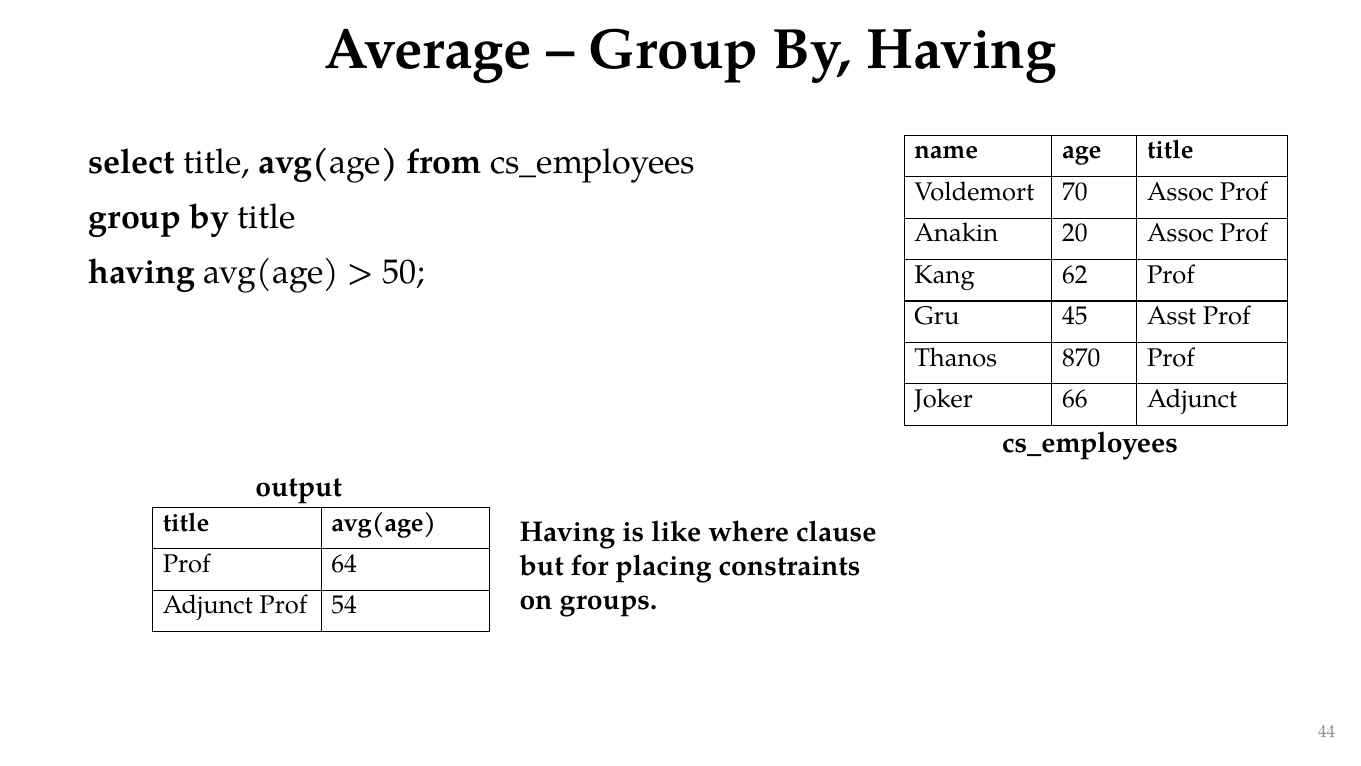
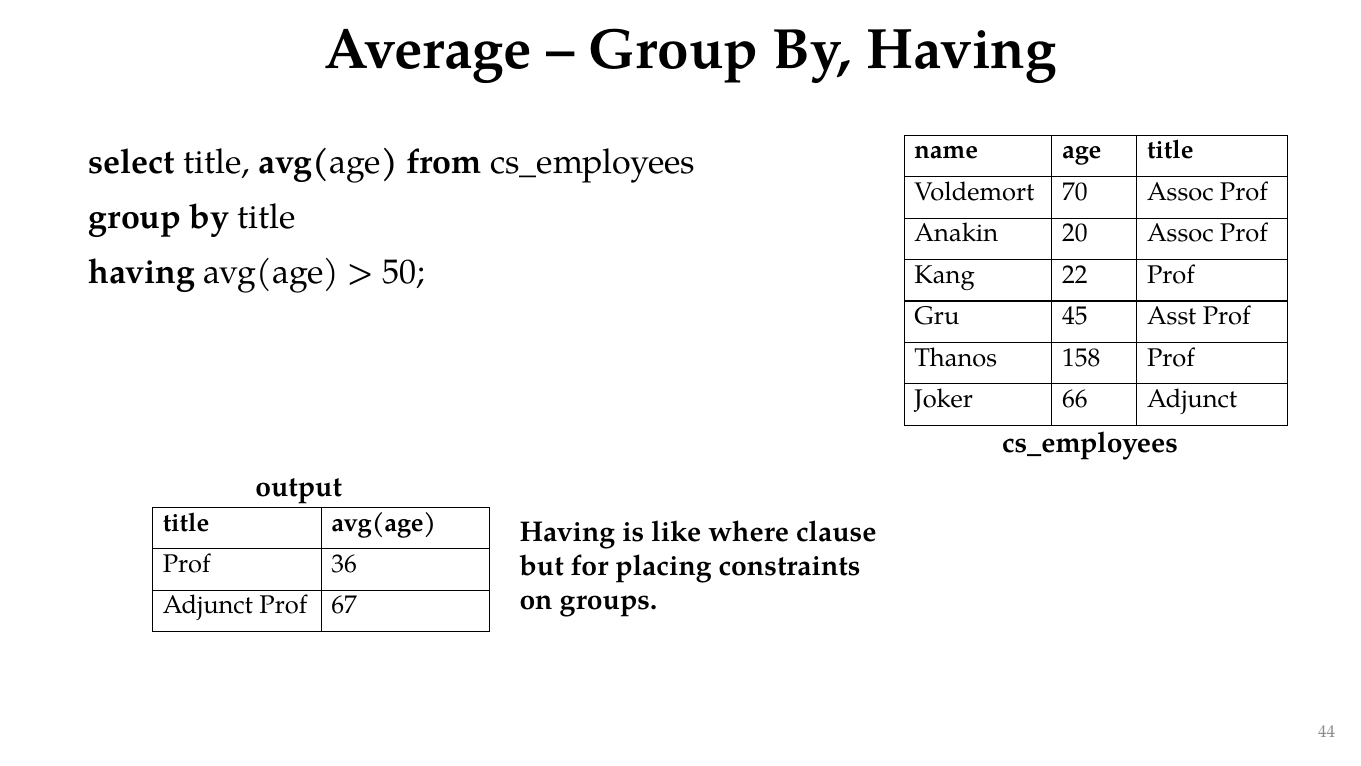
62: 62 -> 22
870: 870 -> 158
64: 64 -> 36
54: 54 -> 67
